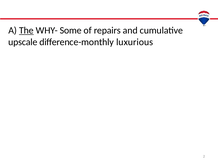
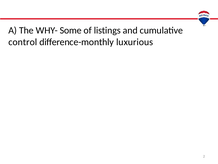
The underline: present -> none
repairs: repairs -> listings
upscale: upscale -> control
